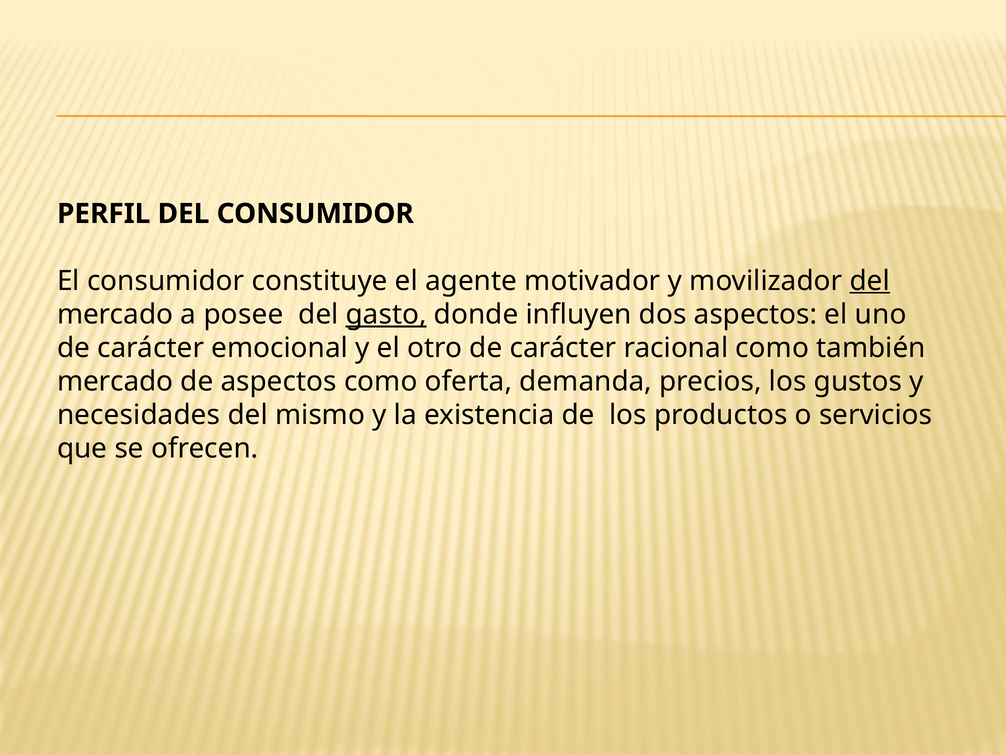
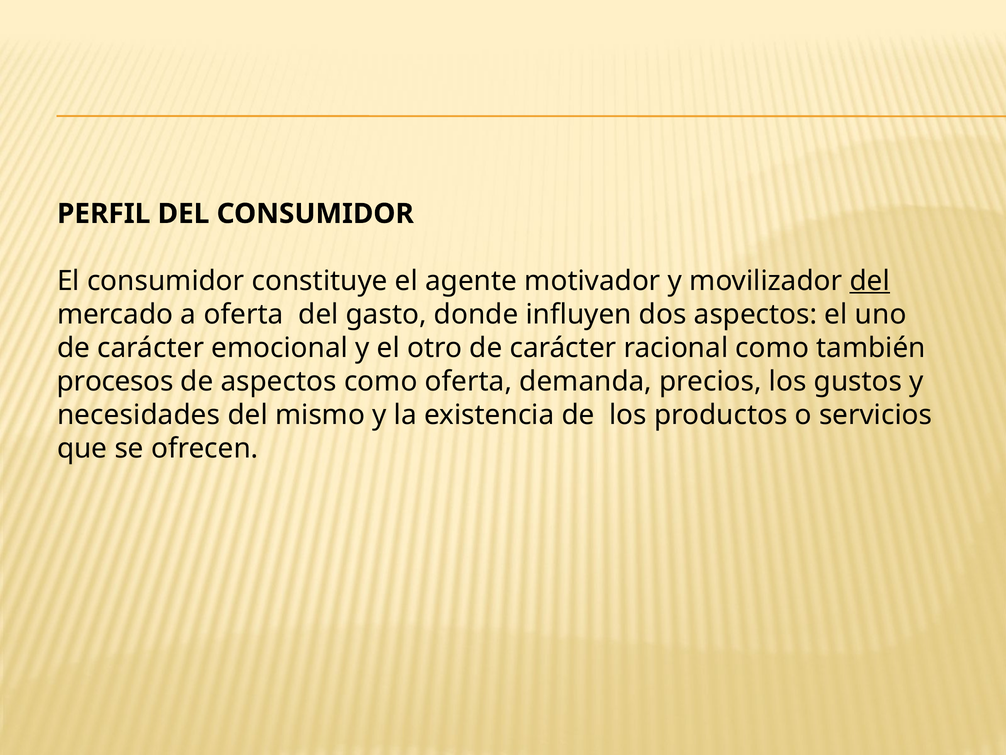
a posee: posee -> oferta
gasto underline: present -> none
mercado at (115, 381): mercado -> procesos
